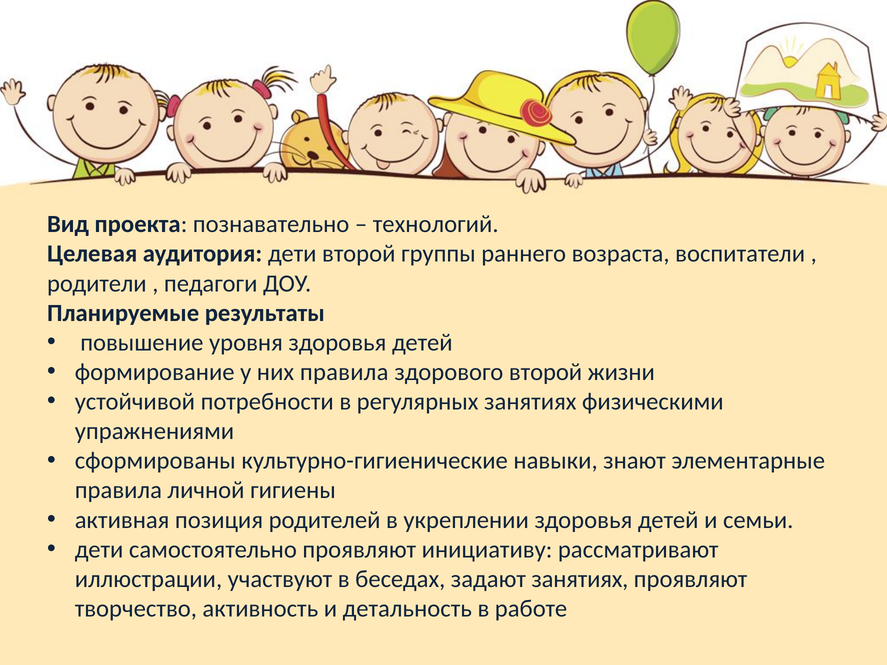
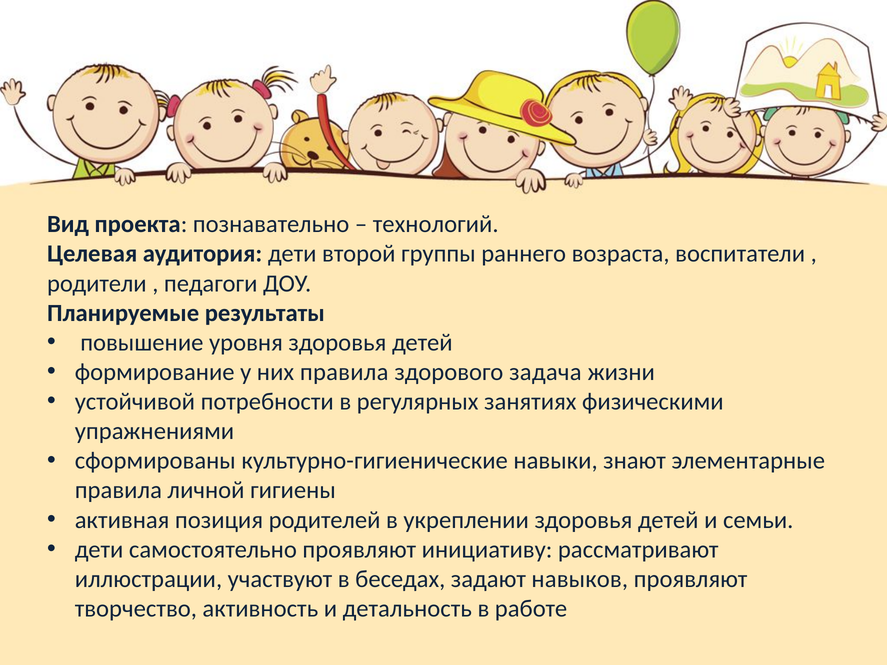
здорового второй: второй -> задача
задают занятиях: занятиях -> навыков
